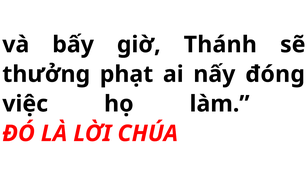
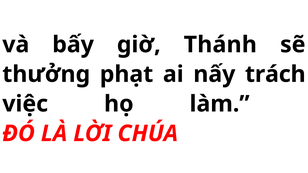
đóng: đóng -> trách
